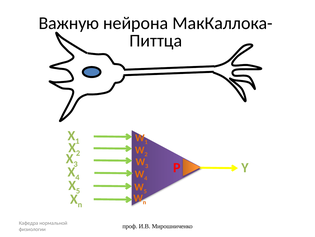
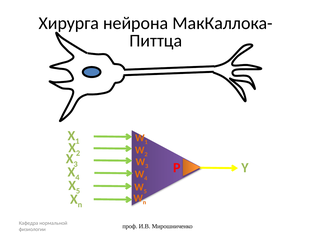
Важную: Важную -> Хирурга
